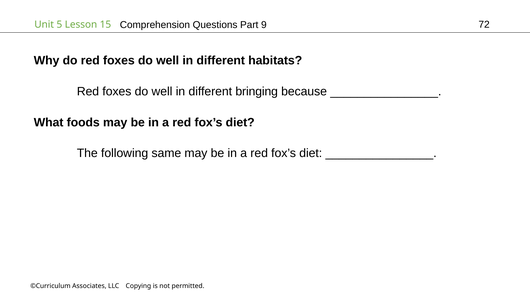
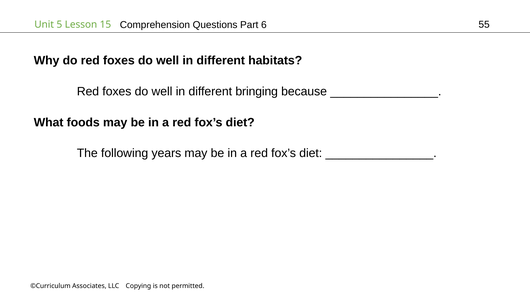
9: 9 -> 6
72: 72 -> 55
same: same -> years
